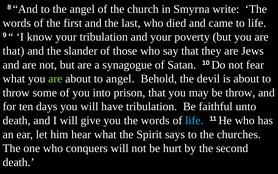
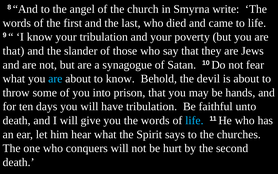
are at (55, 79) colour: light green -> light blue
to angel: angel -> know
be throw: throw -> hands
